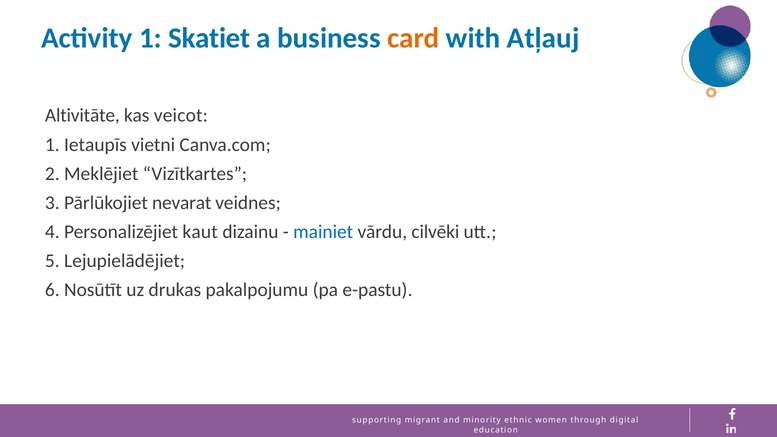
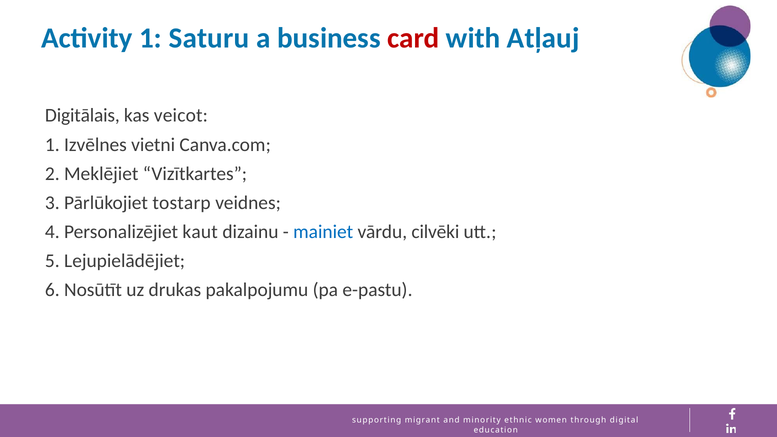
Skatiet: Skatiet -> Saturu
card colour: orange -> red
Altivitāte: Altivitāte -> Digitālais
Ietaupīs: Ietaupīs -> Izvēlnes
nevarat: nevarat -> tostarp
